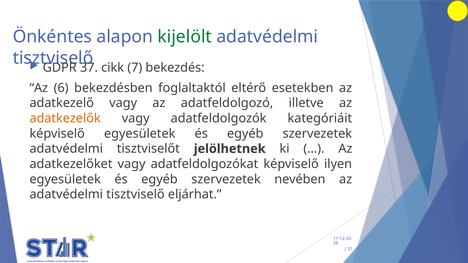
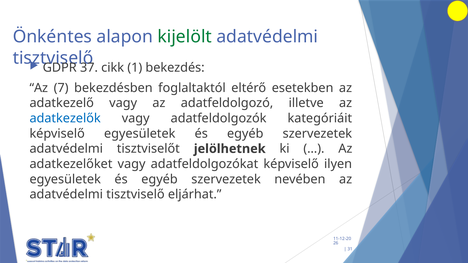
7: 7 -> 1
6: 6 -> 7
adatkezelők colour: orange -> blue
